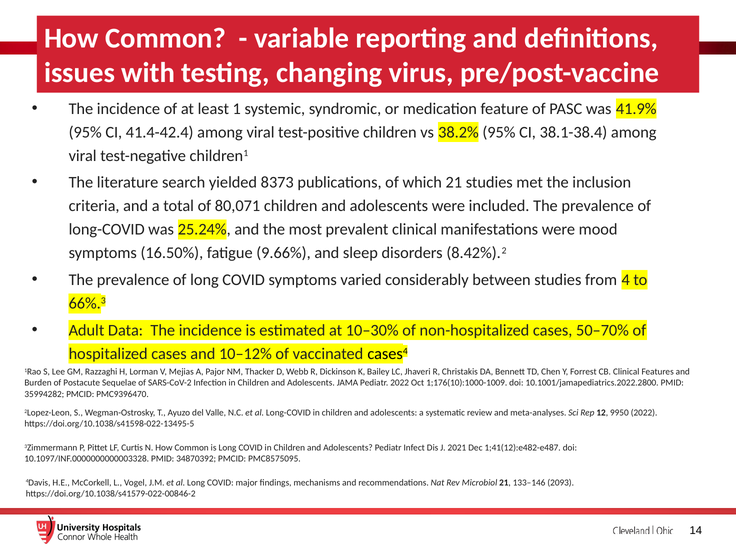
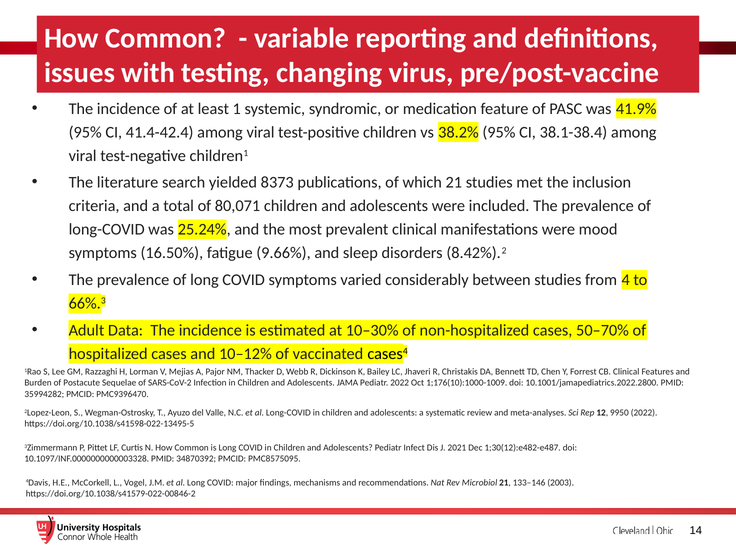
1;41(12):e482-e487: 1;41(12):e482-e487 -> 1;30(12):e482-e487
2093: 2093 -> 2003
